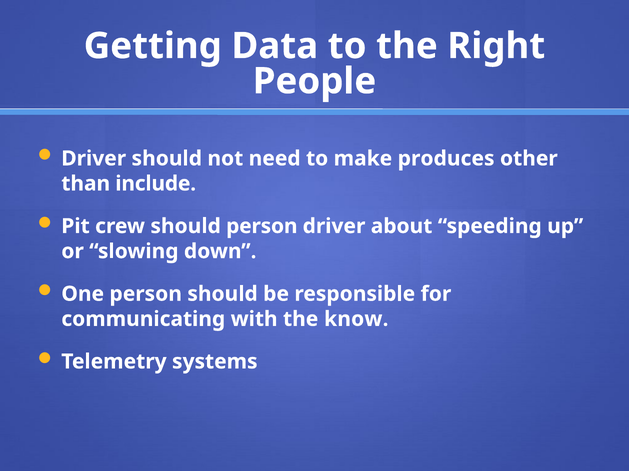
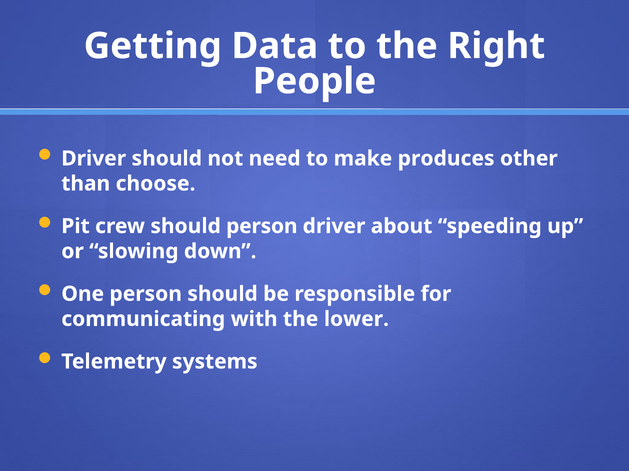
include: include -> choose
know: know -> lower
